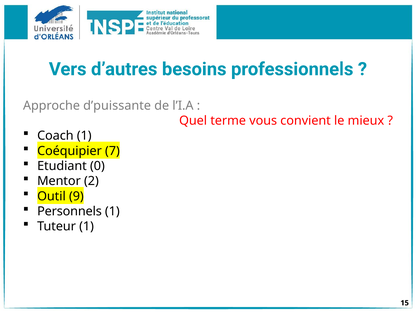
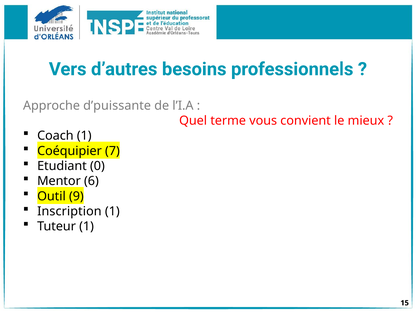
2: 2 -> 6
Personnels: Personnels -> Inscription
